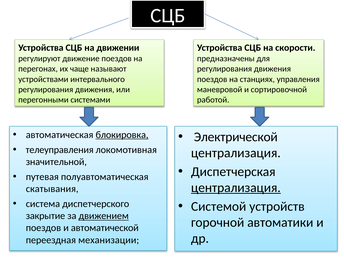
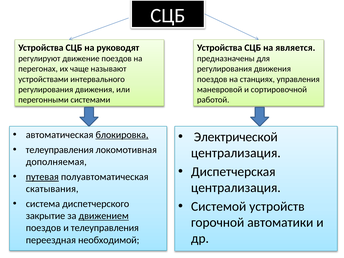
движении: движении -> руководят
скорости: скорости -> является
значительной: значительной -> дополняемая
путевая underline: none -> present
централизация at (236, 188) underline: present -> none
и автоматической: автоматической -> телеуправления
механизации: механизации -> необходимой
